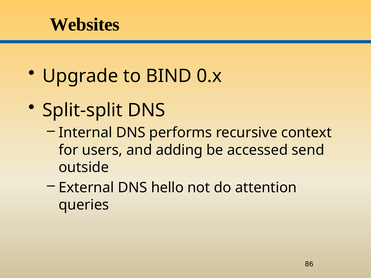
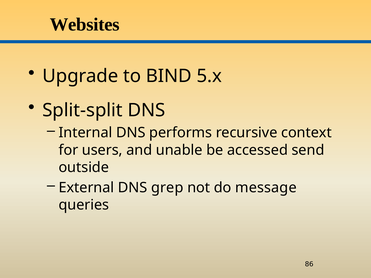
0.x: 0.x -> 5.x
adding: adding -> unable
hello: hello -> grep
attention: attention -> message
